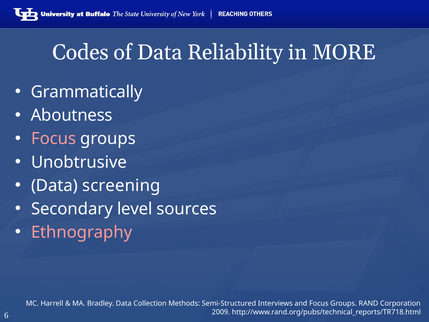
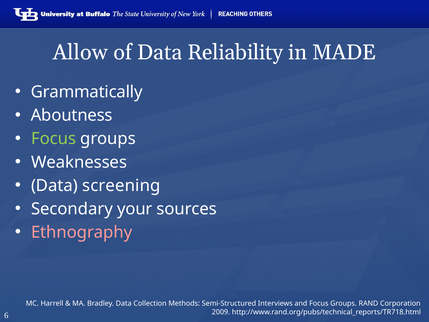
Codes: Codes -> Allow
MORE: MORE -> MADE
Focus at (54, 139) colour: pink -> light green
Unobtrusive: Unobtrusive -> Weaknesses
level: level -> your
